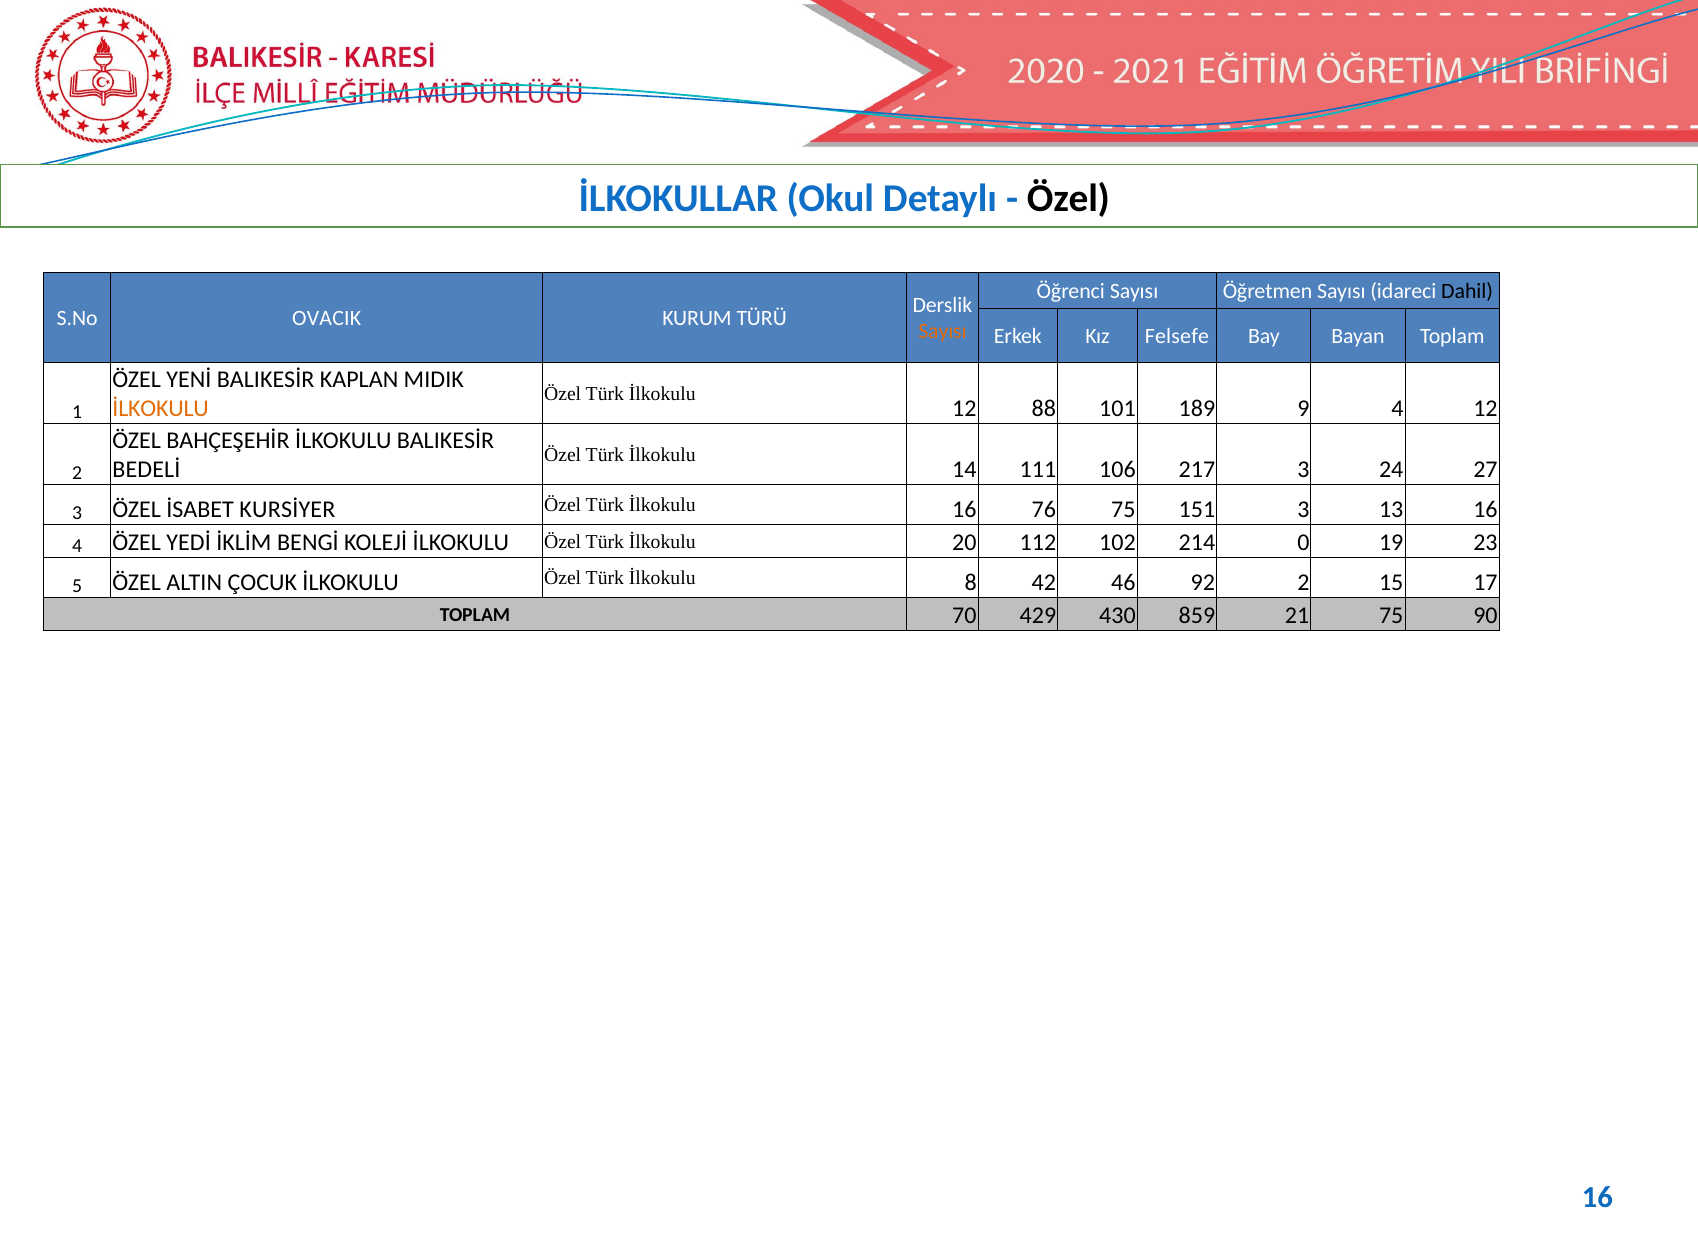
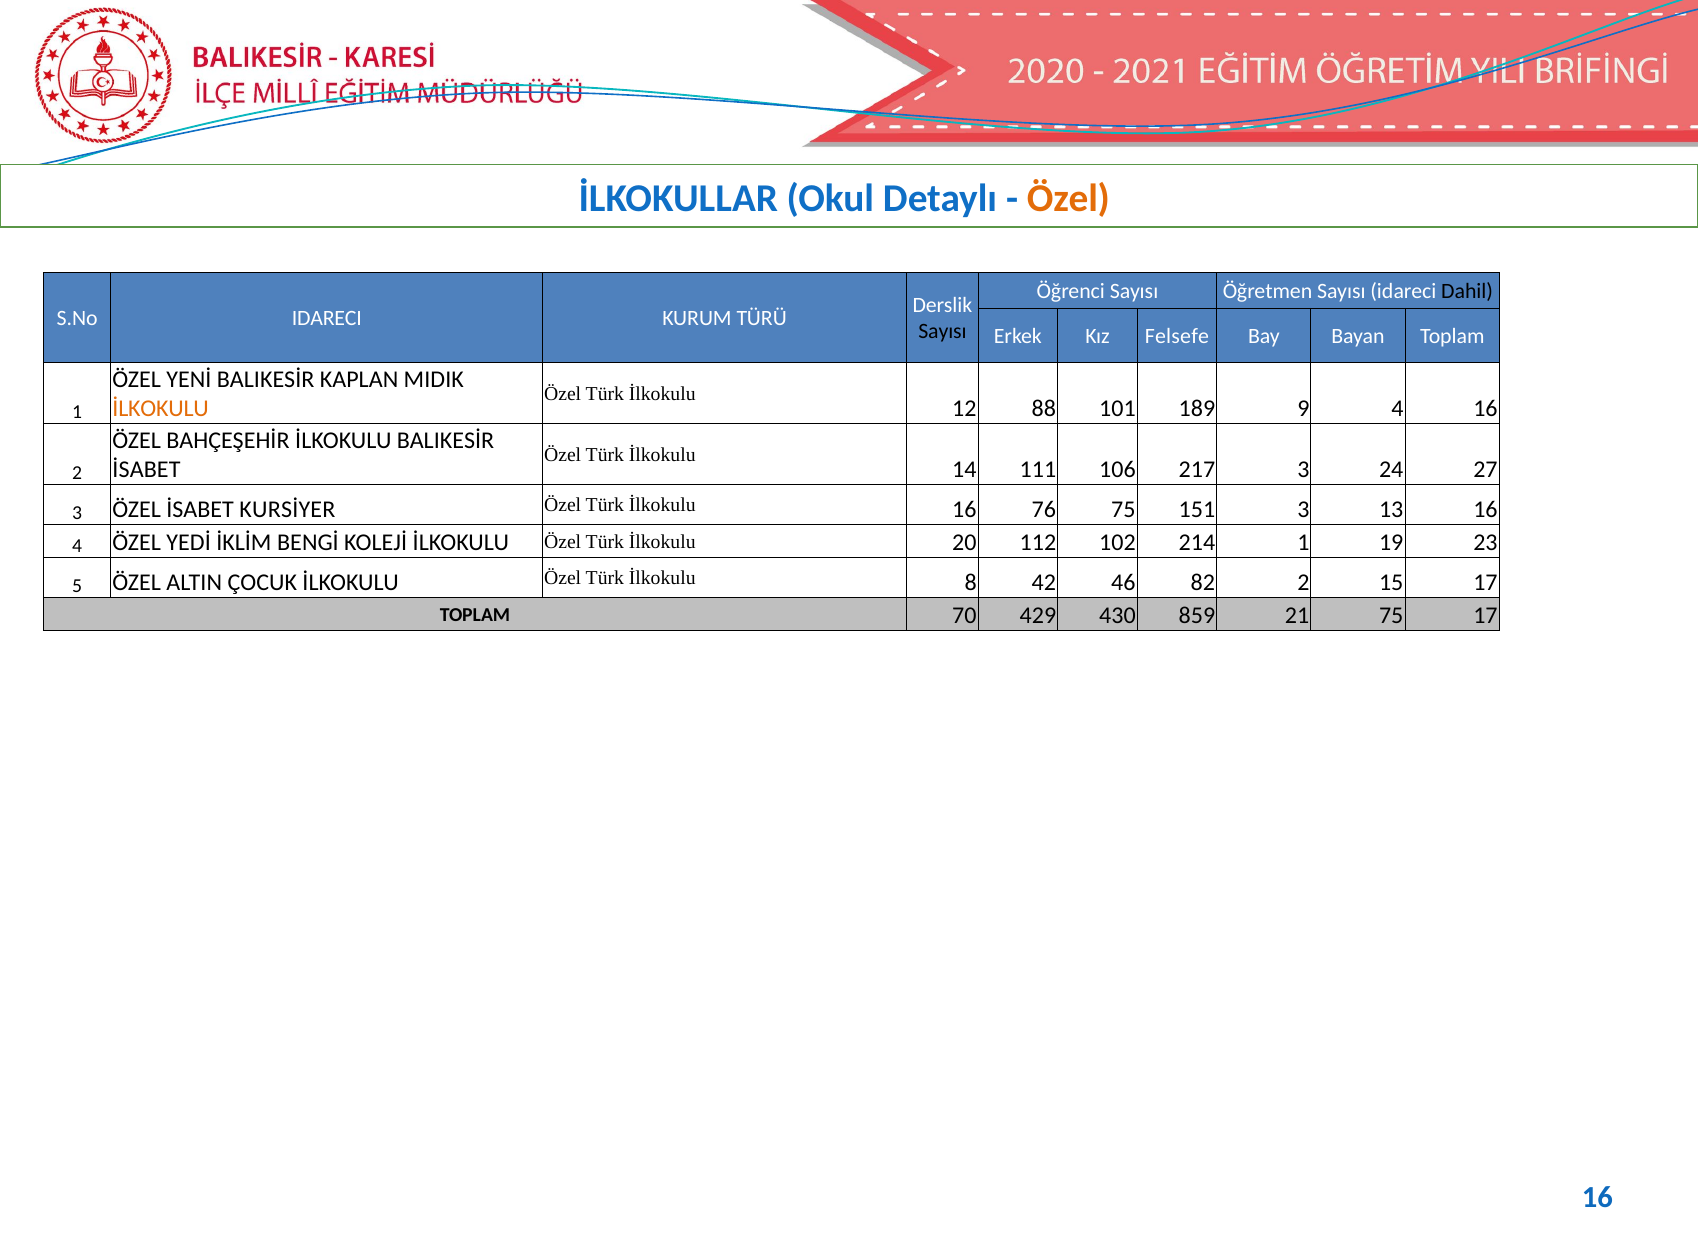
Özel at (1068, 199) colour: black -> orange
S.No OVACIK: OVACIK -> IDARECI
Sayısı at (942, 332) colour: orange -> black
4 12: 12 -> 16
BEDELİ at (146, 470): BEDELİ -> İSABET
214 0: 0 -> 1
92: 92 -> 82
75 90: 90 -> 17
